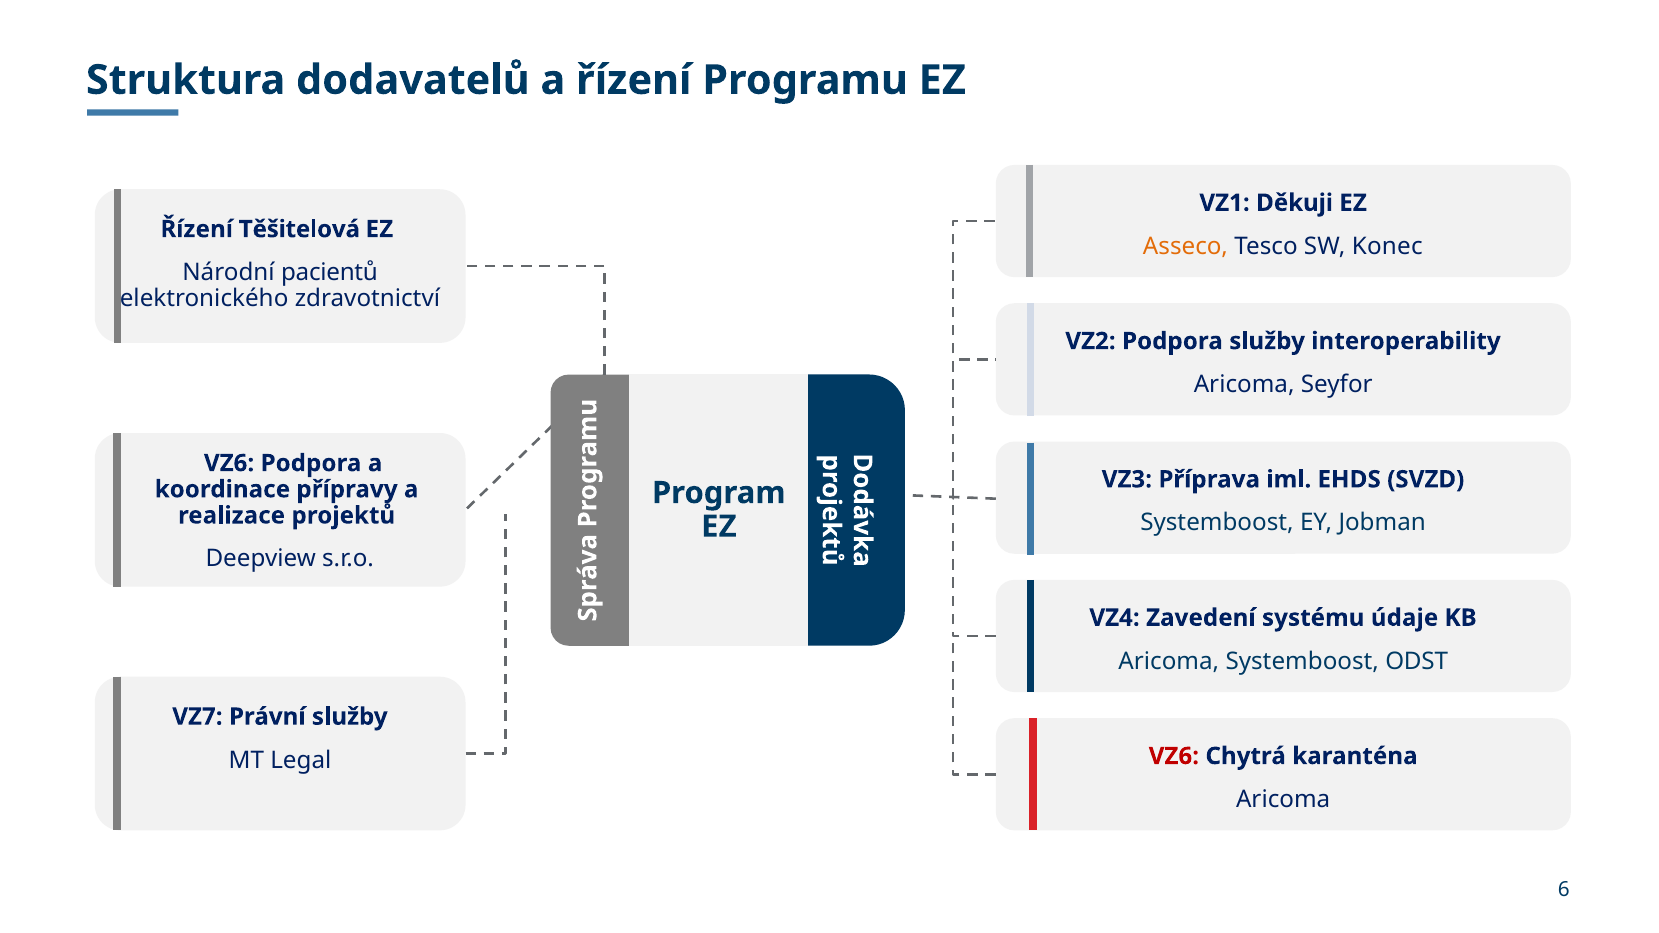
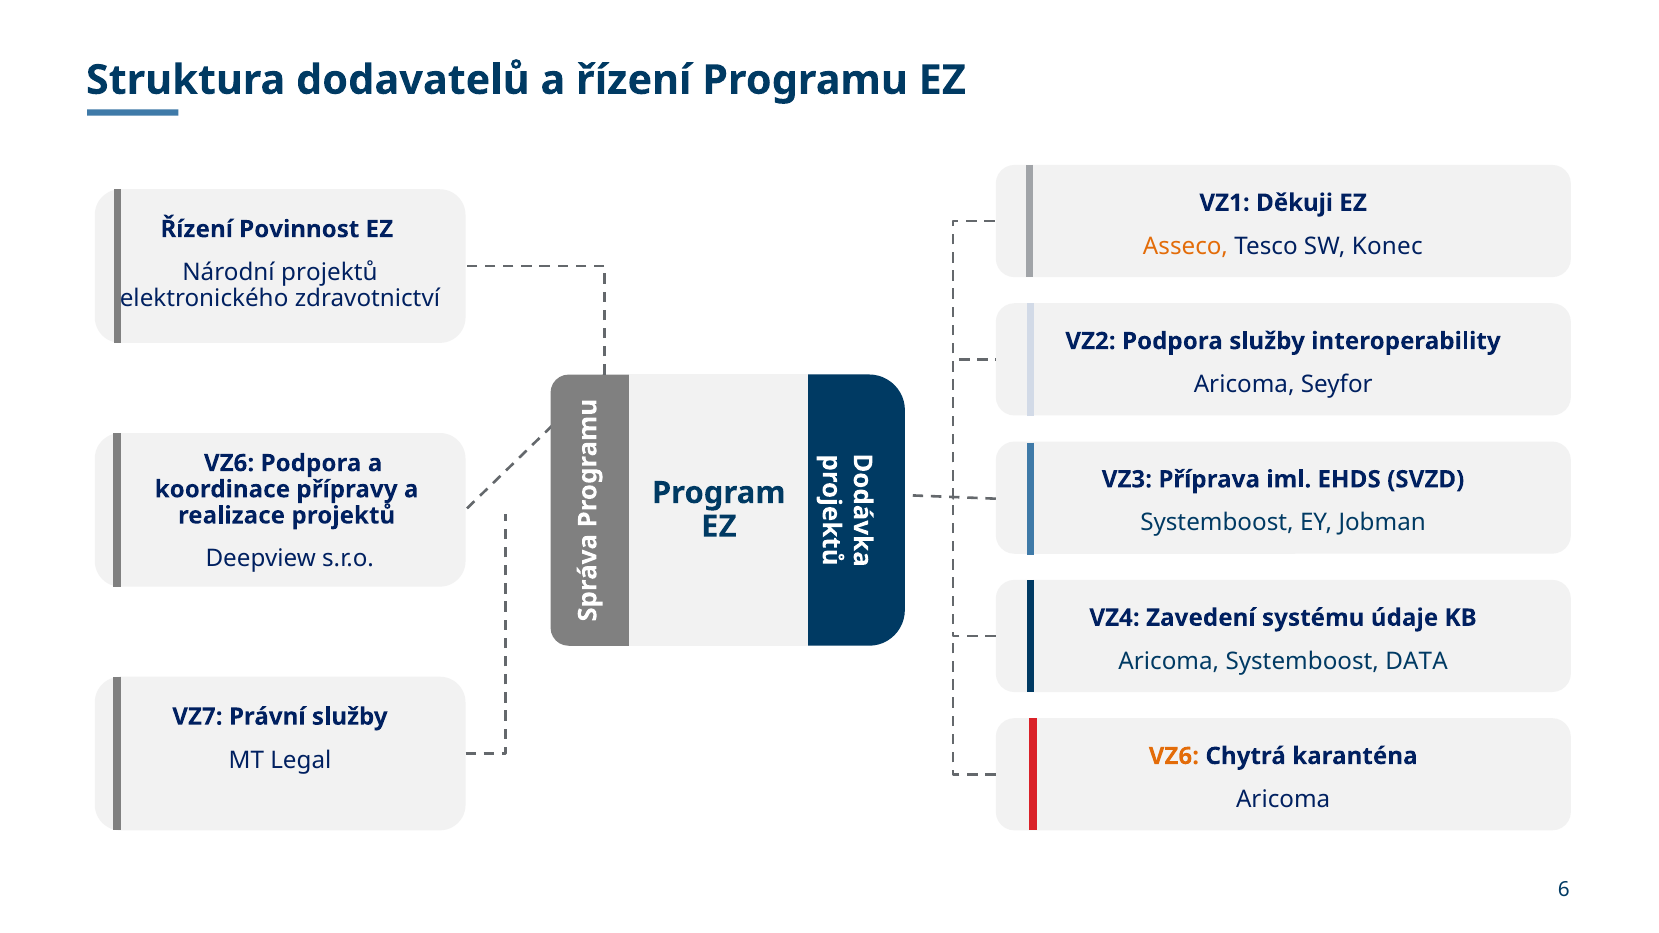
Těšitelová: Těšitelová -> Povinnost
Národní pacientů: pacientů -> projektů
ODST: ODST -> DATA
VZ6 at (1174, 756) colour: red -> orange
